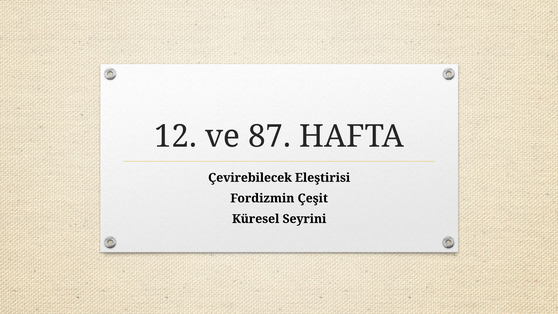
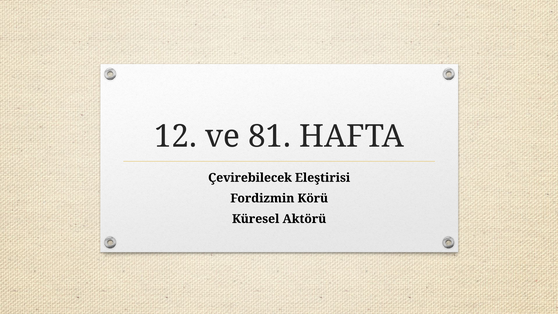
87: 87 -> 81
Çeşit: Çeşit -> Körü
Seyrini: Seyrini -> Aktörü
